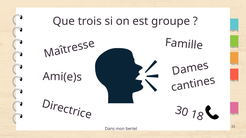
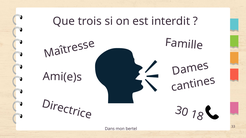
groupe: groupe -> interdit
